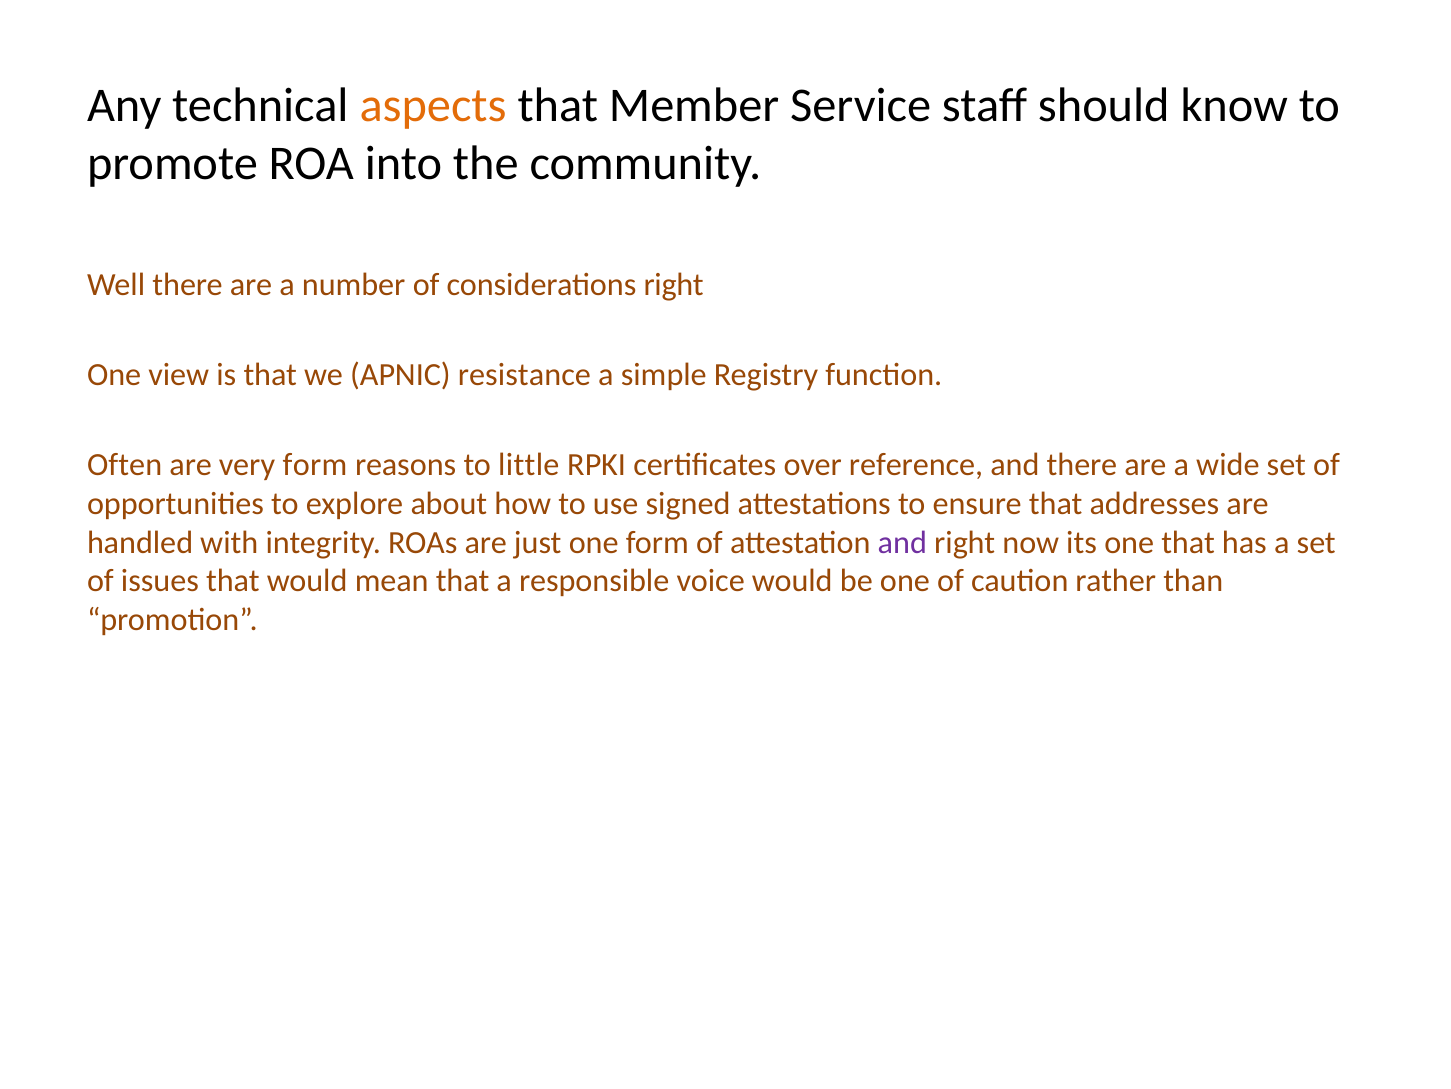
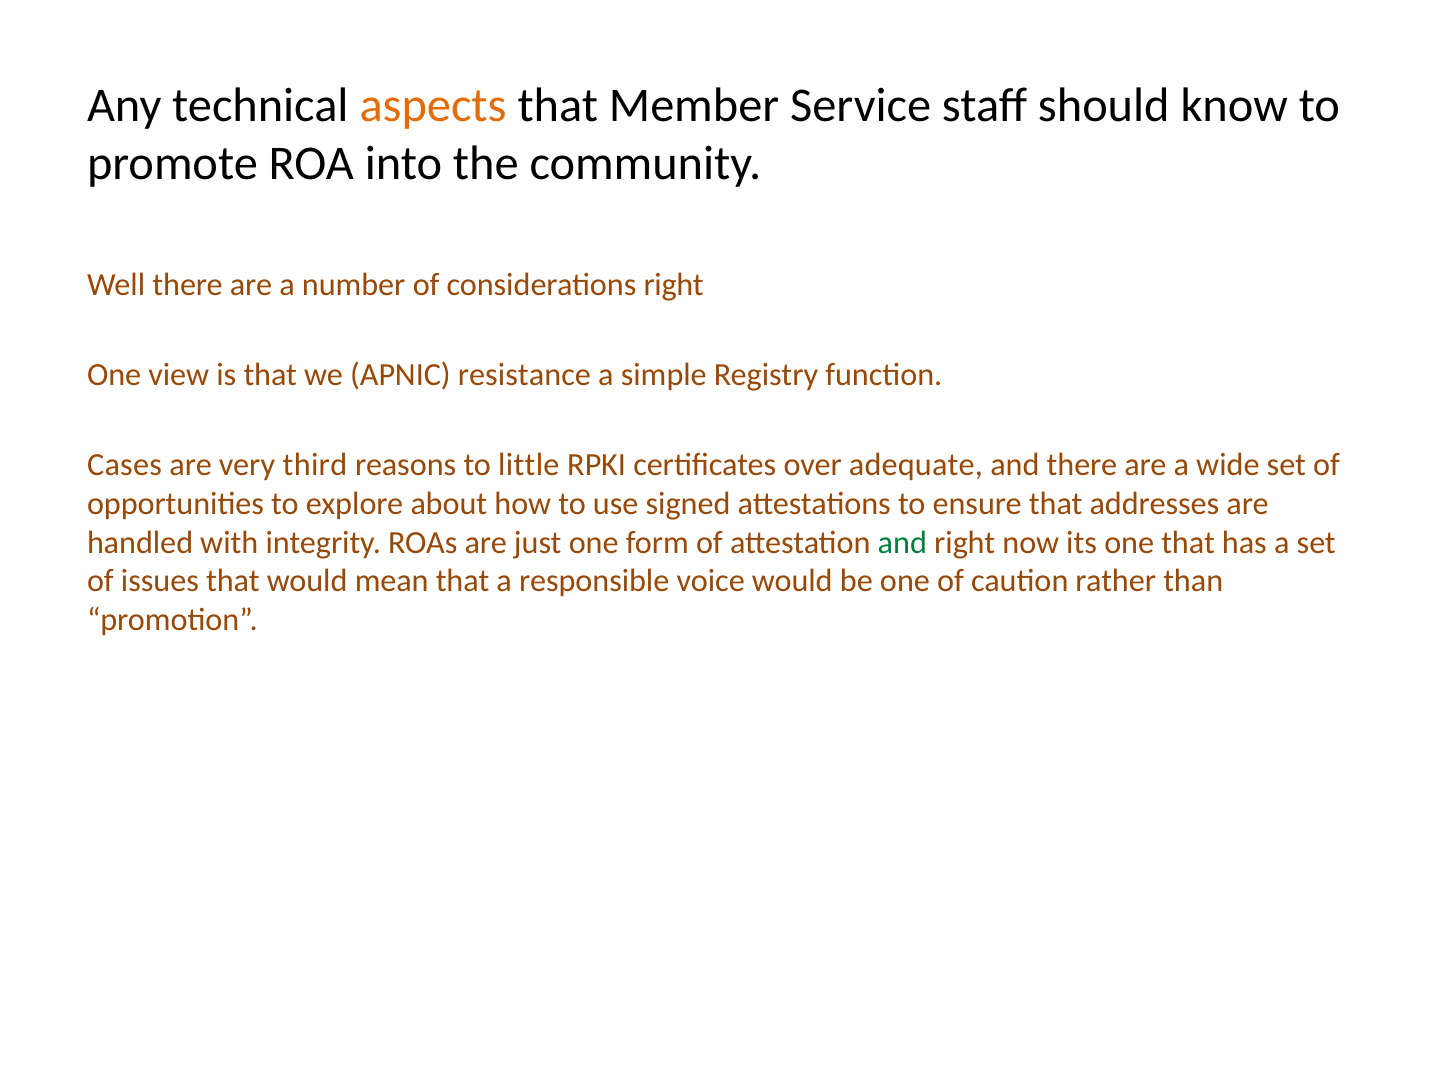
Often: Often -> Cases
very form: form -> third
reference: reference -> adequate
and at (902, 542) colour: purple -> green
